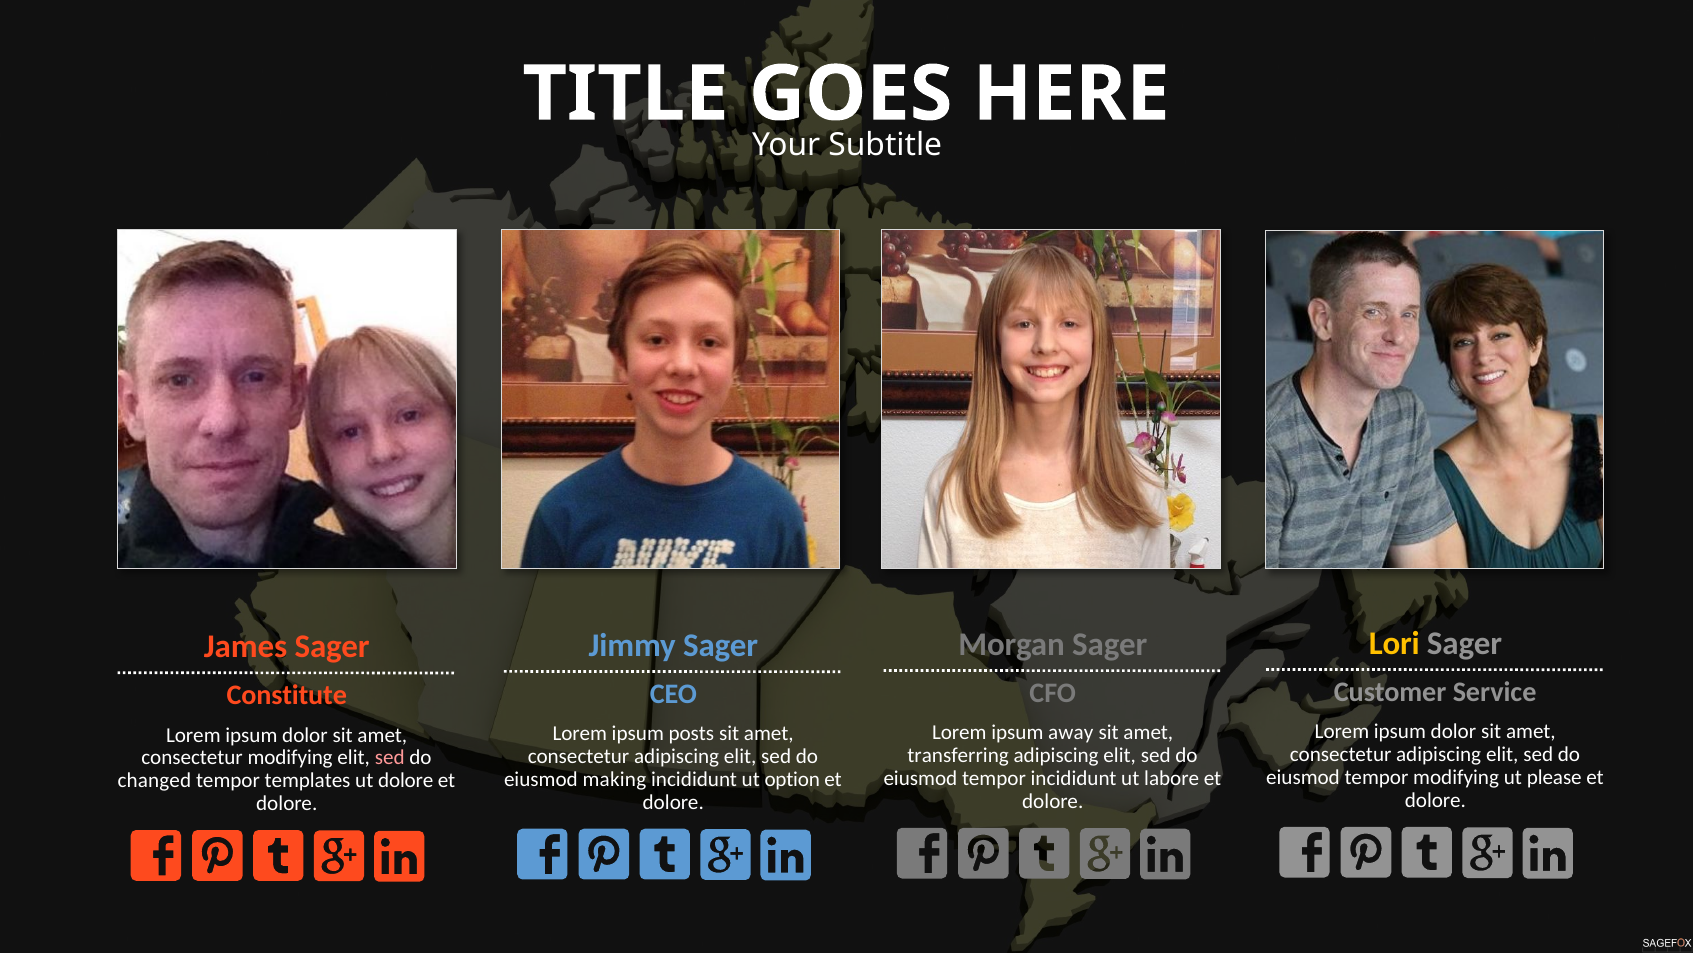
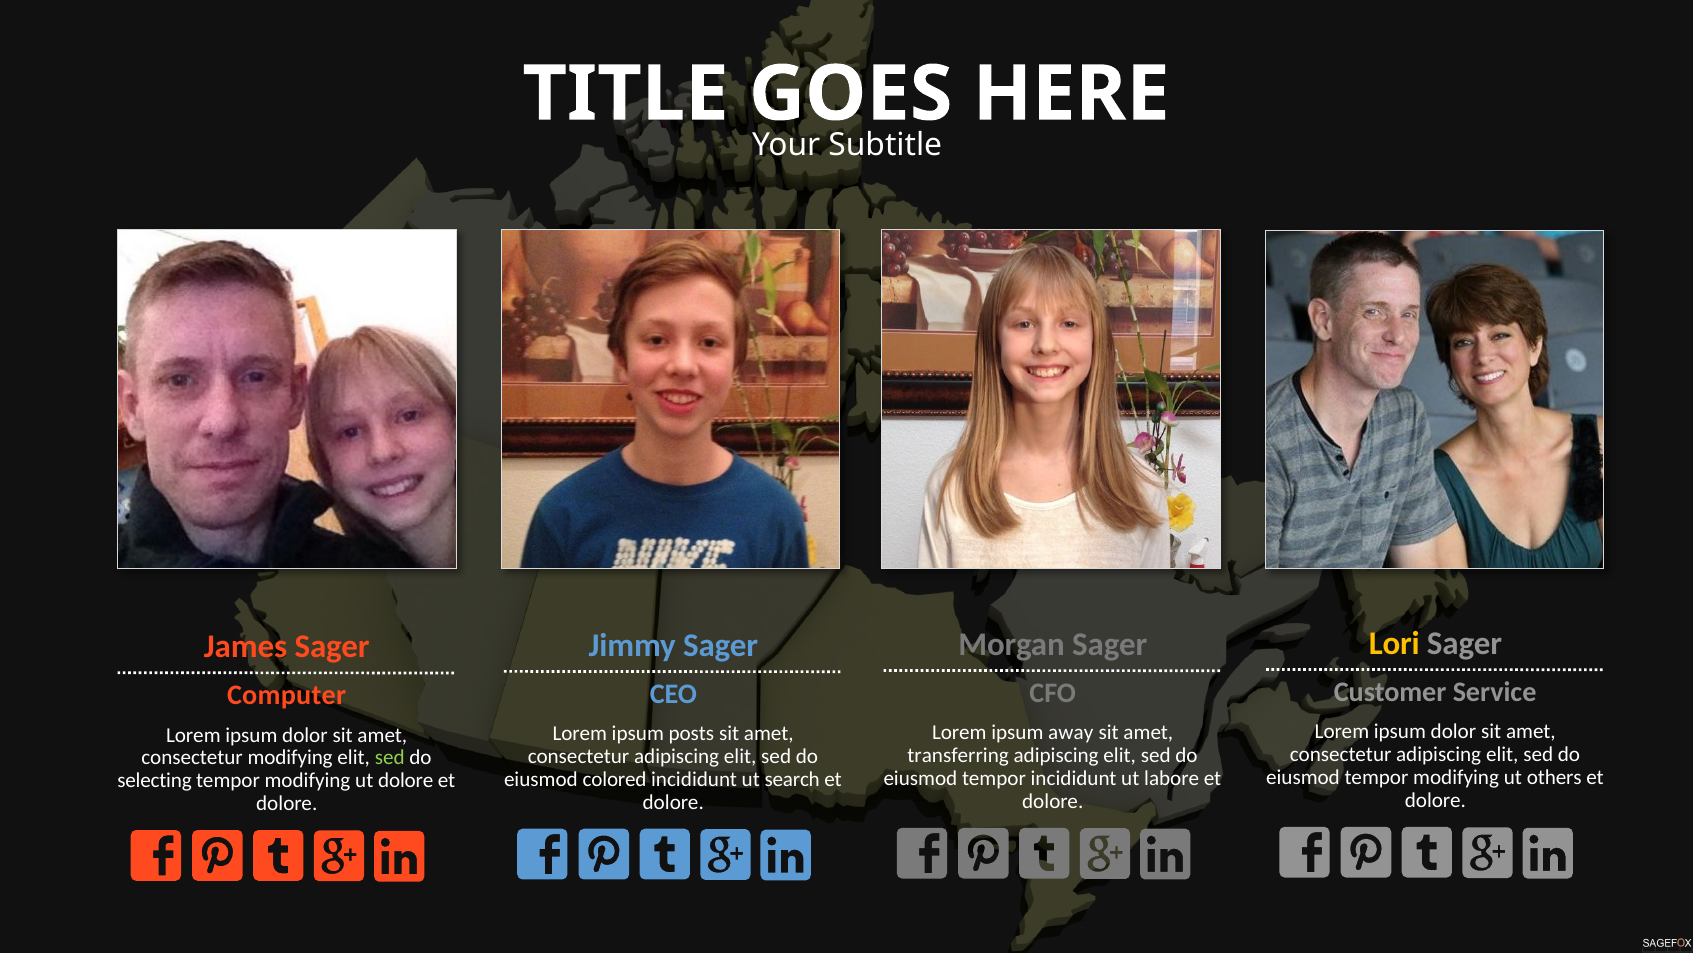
Constitute: Constitute -> Computer
sed at (390, 757) colour: pink -> light green
please: please -> others
making: making -> colored
option: option -> search
changed: changed -> selecting
templates at (308, 780): templates -> modifying
